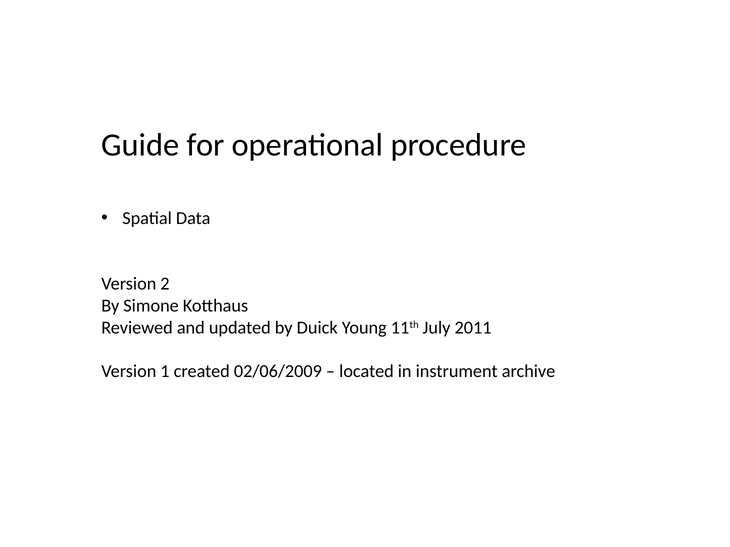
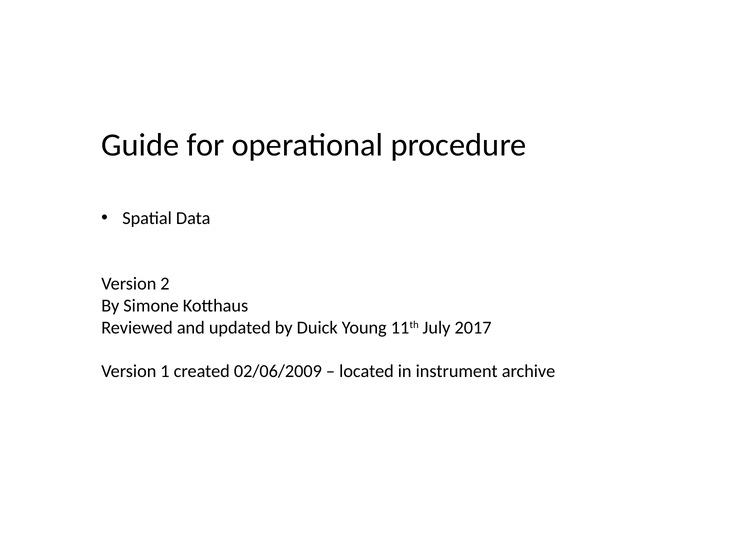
2011: 2011 -> 2017
